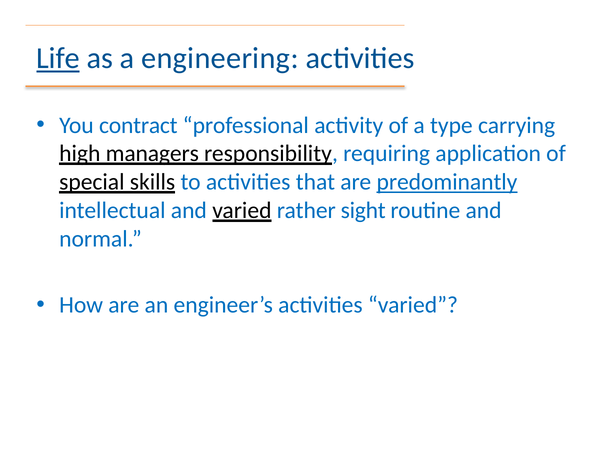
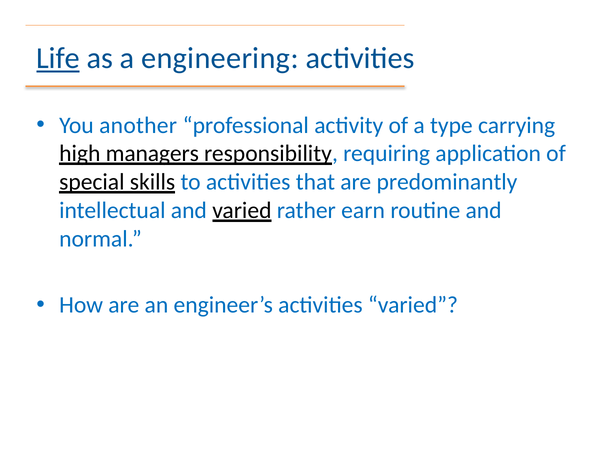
contract: contract -> another
predominantly underline: present -> none
sight: sight -> earn
